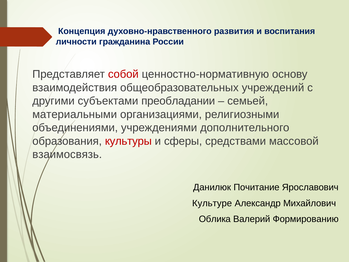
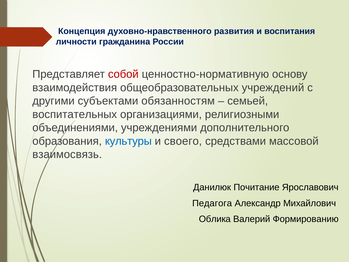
преобладании: преобладании -> обязанностям
материальными: материальными -> воспитательных
культуры colour: red -> blue
сферы: сферы -> своего
Культуре: Культуре -> Педагога
